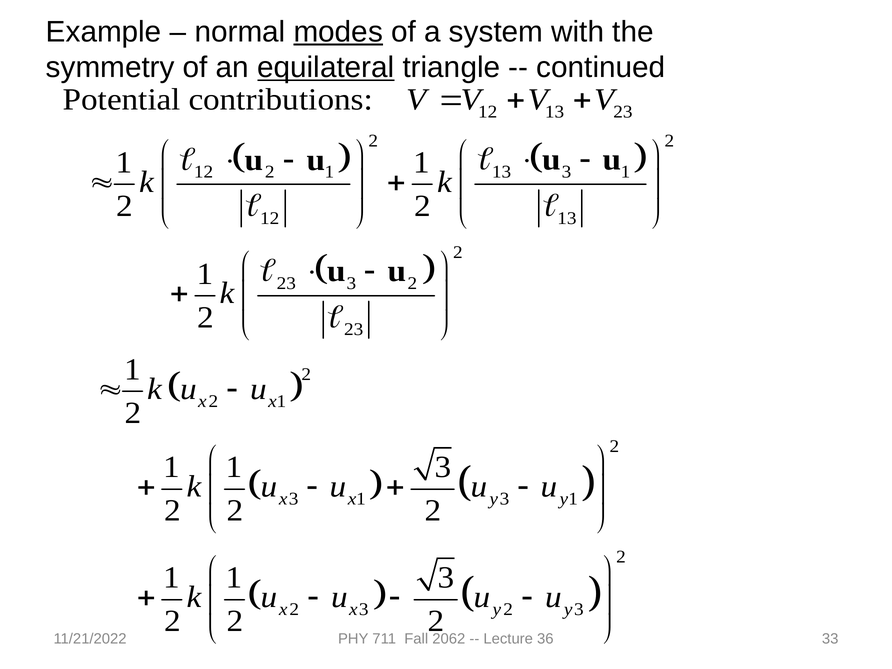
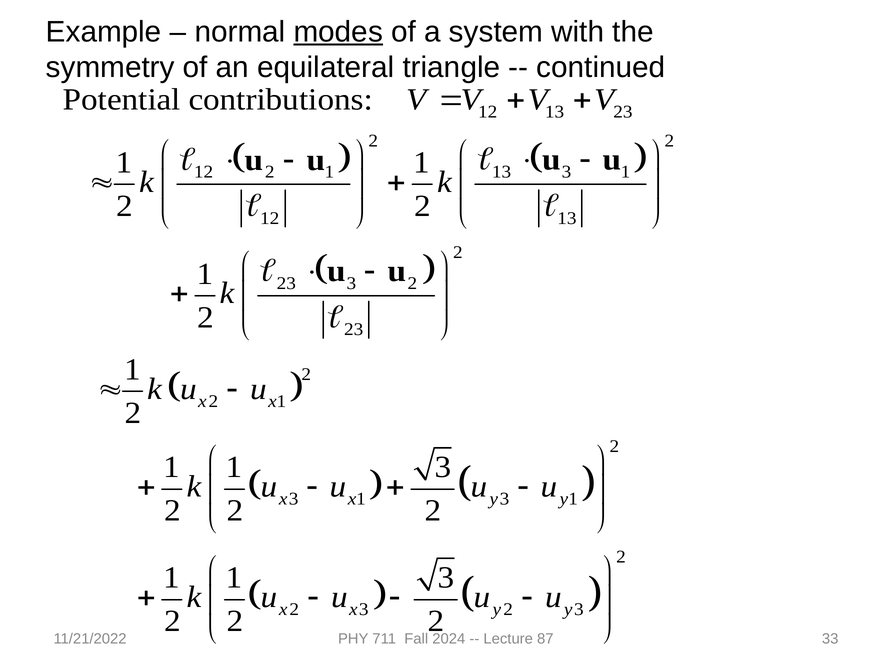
equilateral underline: present -> none
2062: 2062 -> 2024
36: 36 -> 87
